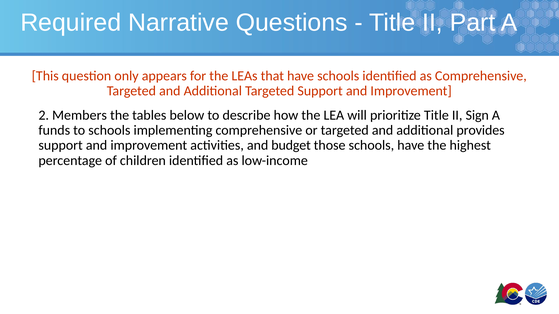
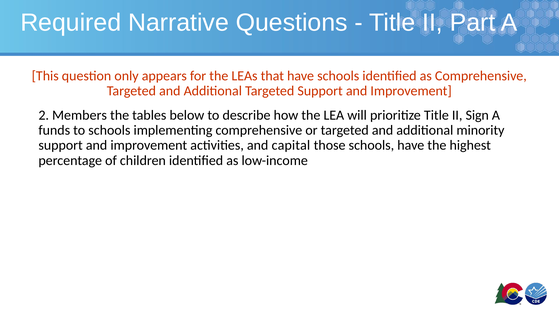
provides: provides -> minority
budget: budget -> capital
